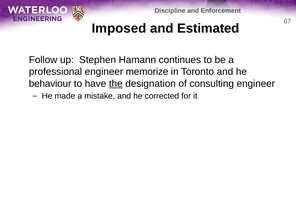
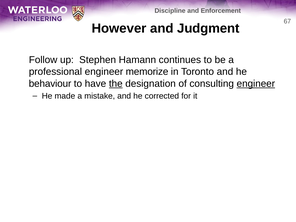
Imposed: Imposed -> However
Estimated: Estimated -> Judgment
engineer at (256, 84) underline: none -> present
